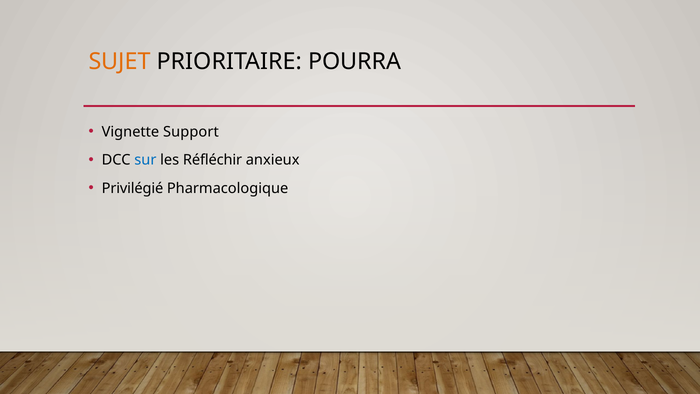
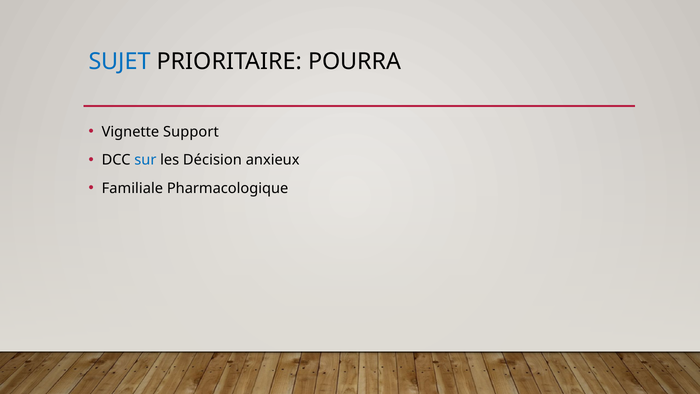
SUJET colour: orange -> blue
Réfléchir: Réfléchir -> Décision
Privilégié: Privilégié -> Familiale
